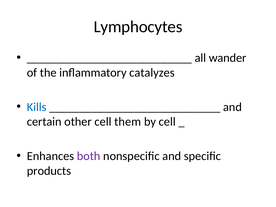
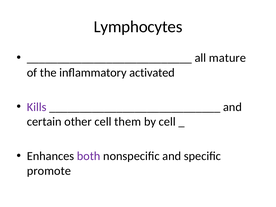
wander: wander -> mature
catalyzes: catalyzes -> activated
Kills colour: blue -> purple
products: products -> promote
